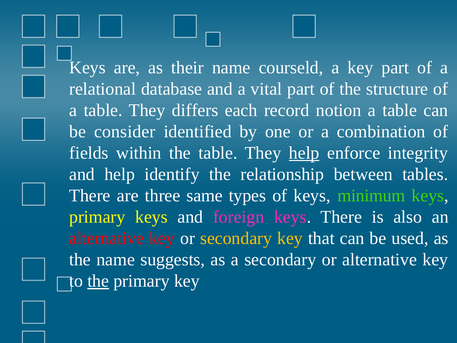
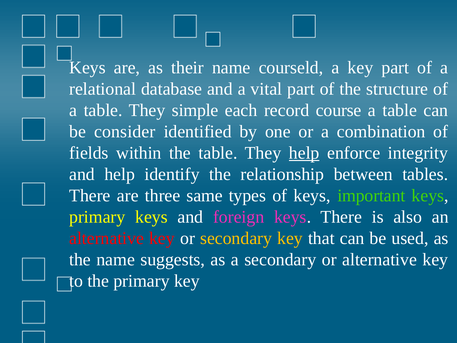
differs: differs -> simple
notion: notion -> course
minimum: minimum -> important
the at (98, 281) underline: present -> none
